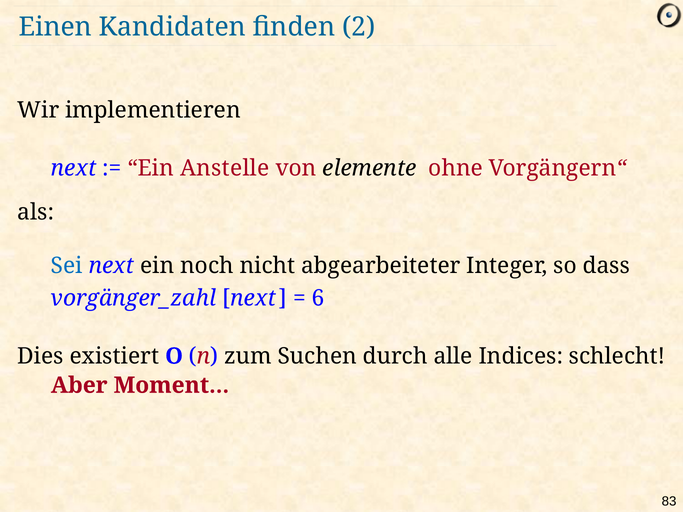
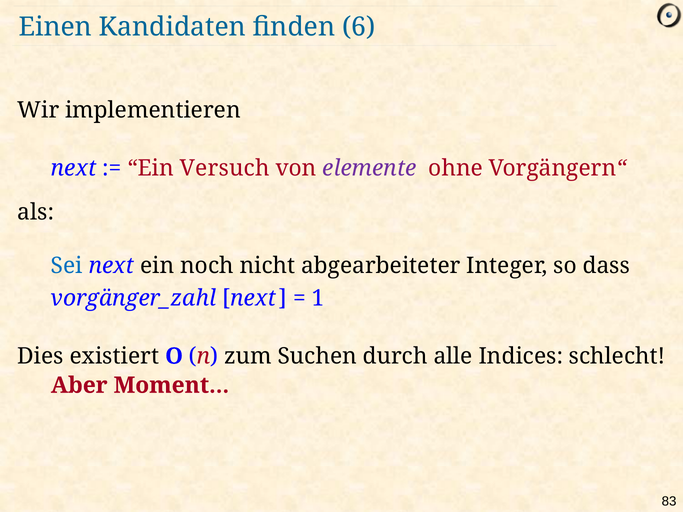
2: 2 -> 6
Anstelle: Anstelle -> Versuch
elemente colour: black -> purple
6: 6 -> 1
